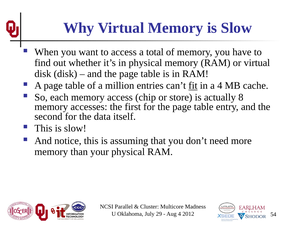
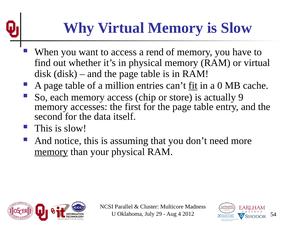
total: total -> rend
a 4: 4 -> 0
8: 8 -> 9
memory at (51, 152) underline: none -> present
